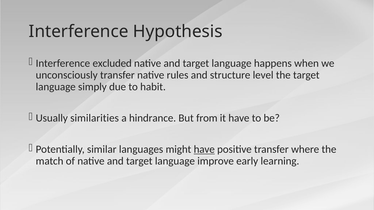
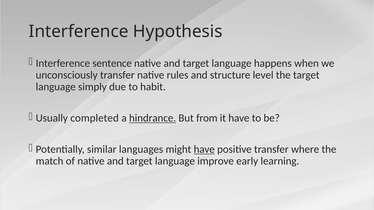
excluded: excluded -> sentence
similarities: similarities -> completed
hindrance underline: none -> present
